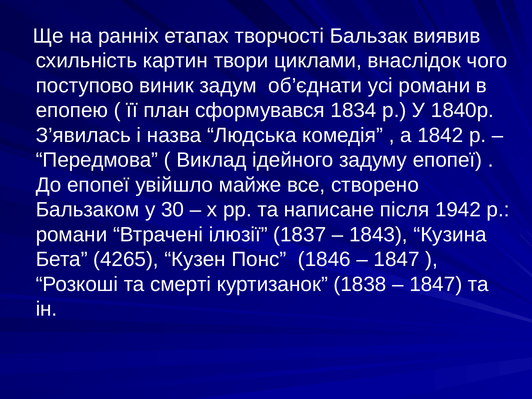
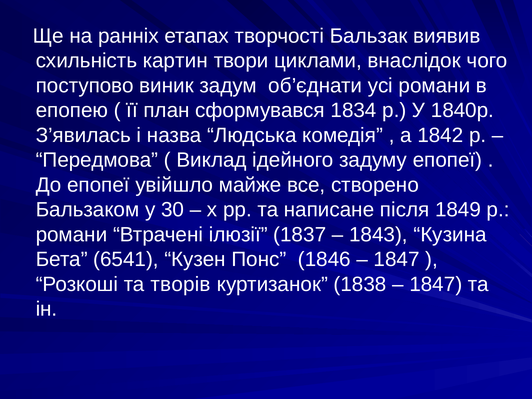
1942: 1942 -> 1849
4265: 4265 -> 6541
смерті: смерті -> творів
